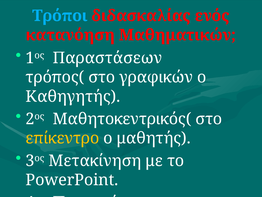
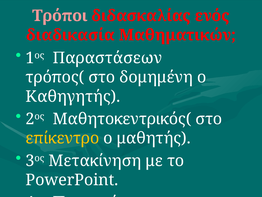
Τρόποι colour: light blue -> pink
κατανόηση: κατανόηση -> διαδικασία
γραφικών: γραφικών -> δομημένη
